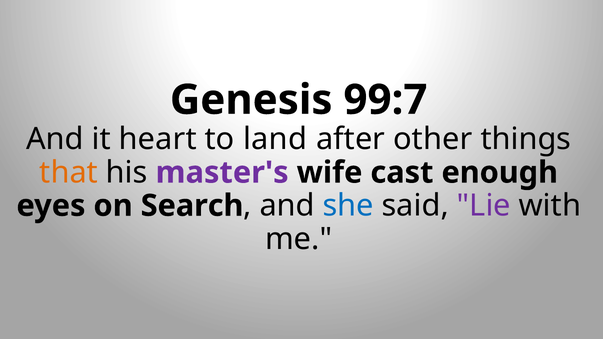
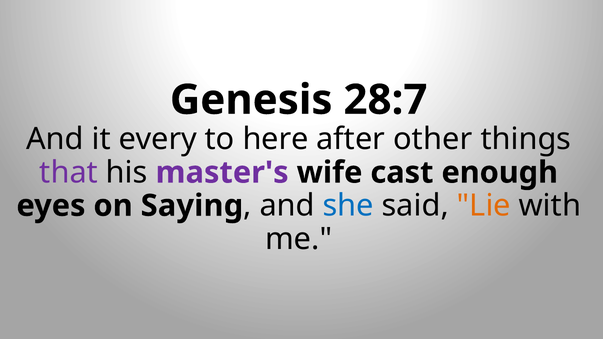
99:7: 99:7 -> 28:7
heart: heart -> every
land: land -> here
that colour: orange -> purple
Search: Search -> Saying
Lie colour: purple -> orange
